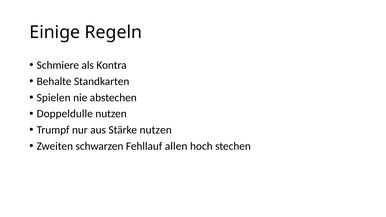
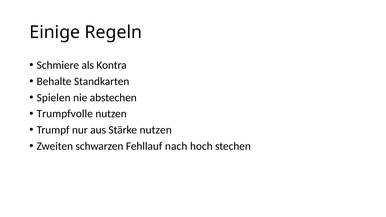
Doppeldulle: Doppeldulle -> Trumpfvolle
allen: allen -> nach
